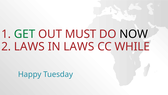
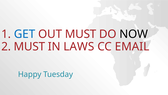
GET colour: green -> blue
2 LAWS: LAWS -> MUST
WHILE: WHILE -> EMAIL
